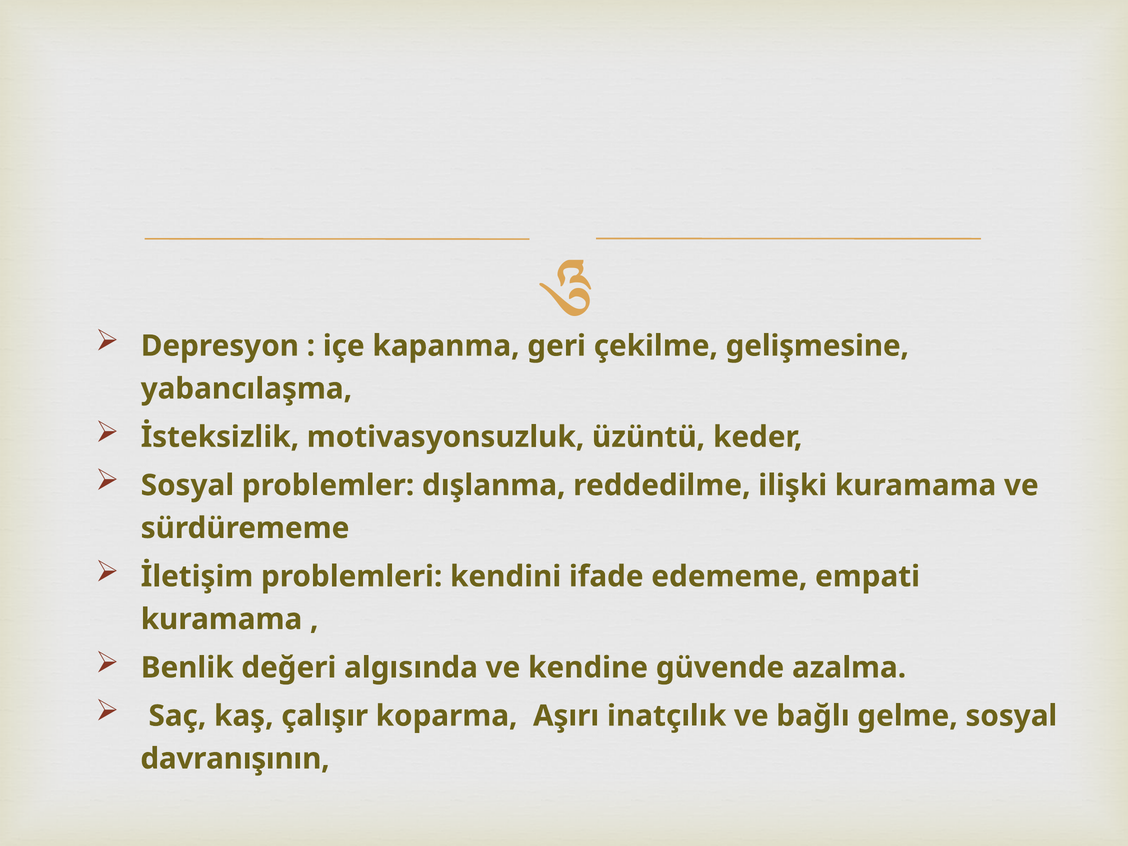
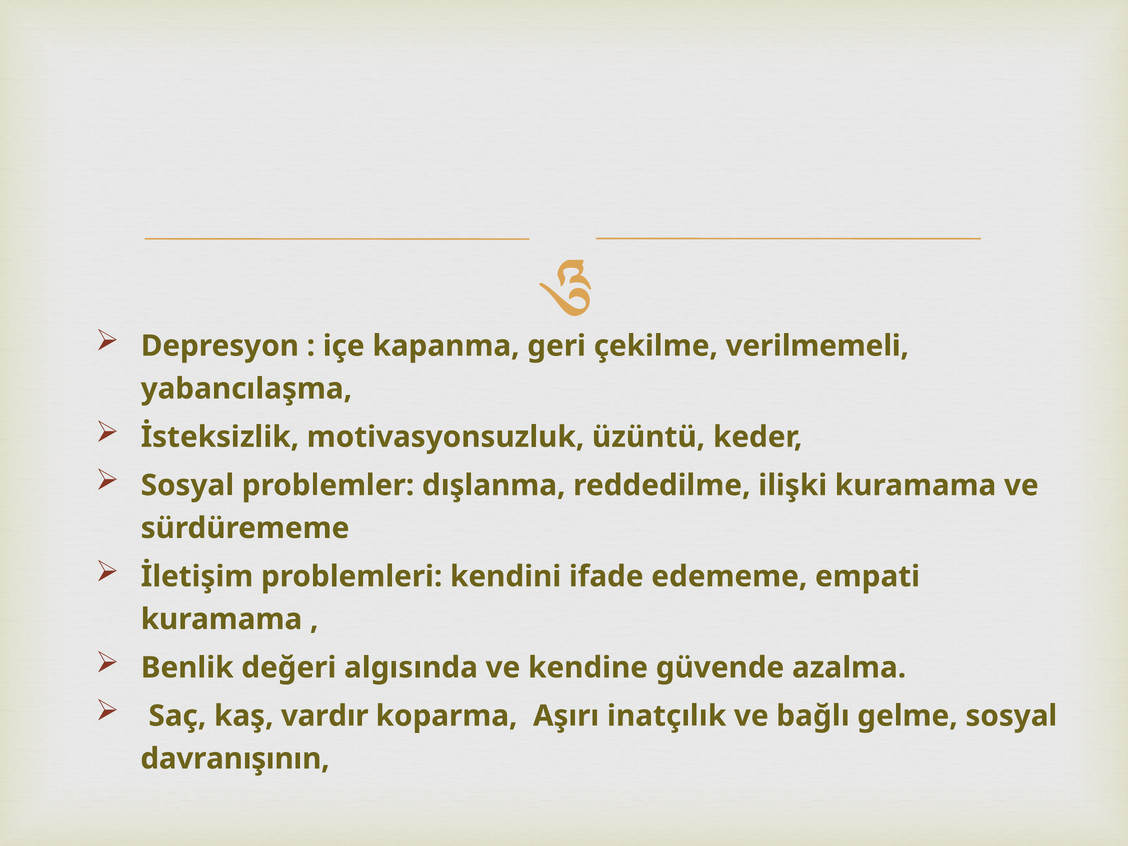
gelişmesine: gelişmesine -> verilmemeli
çalışır: çalışır -> vardır
